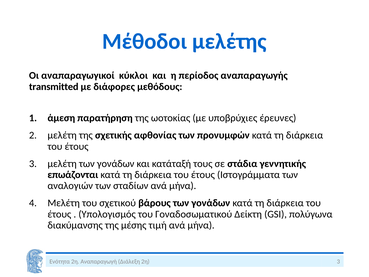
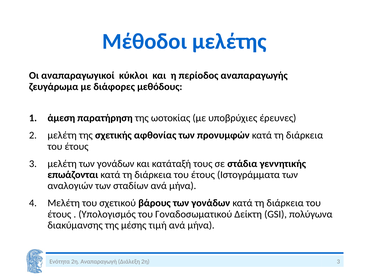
transmitted: transmitted -> ζευγάρωμα
